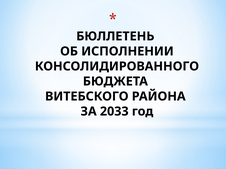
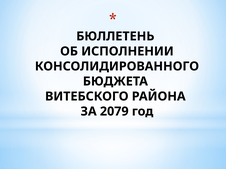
2033: 2033 -> 2079
